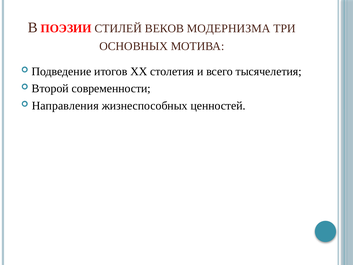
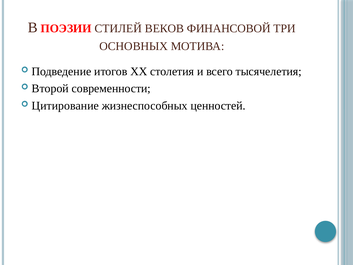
МОДЕРНИЗМА: МОДЕРНИЗМА -> ФИНАНСОВОЙ
Направления: Направления -> Цитирование
